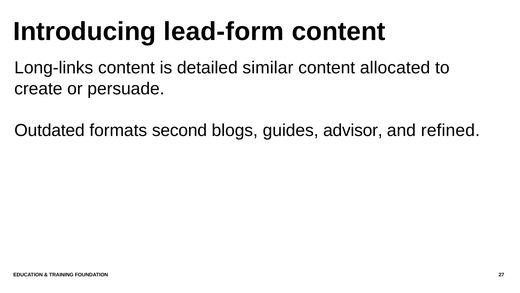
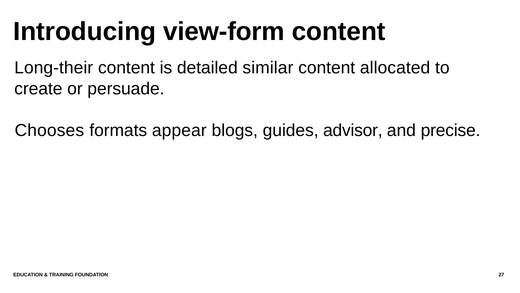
lead-form: lead-form -> view-form
Long-links: Long-links -> Long-their
Outdated: Outdated -> Chooses
second: second -> appear
refined: refined -> precise
